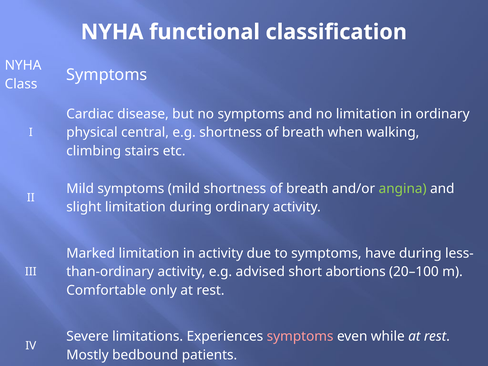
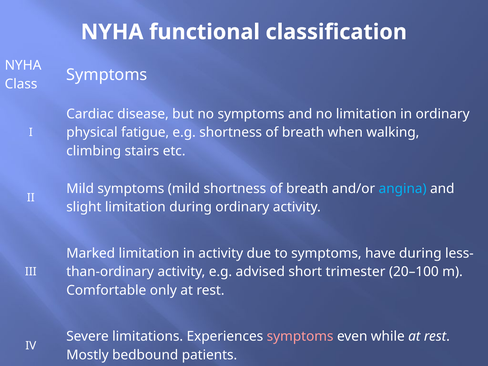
central: central -> fatigue
angina colour: light green -> light blue
abortions: abortions -> trimester
